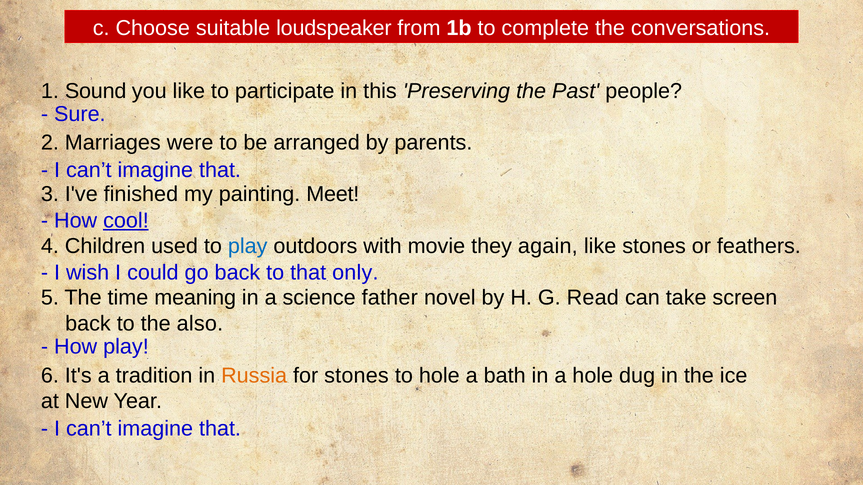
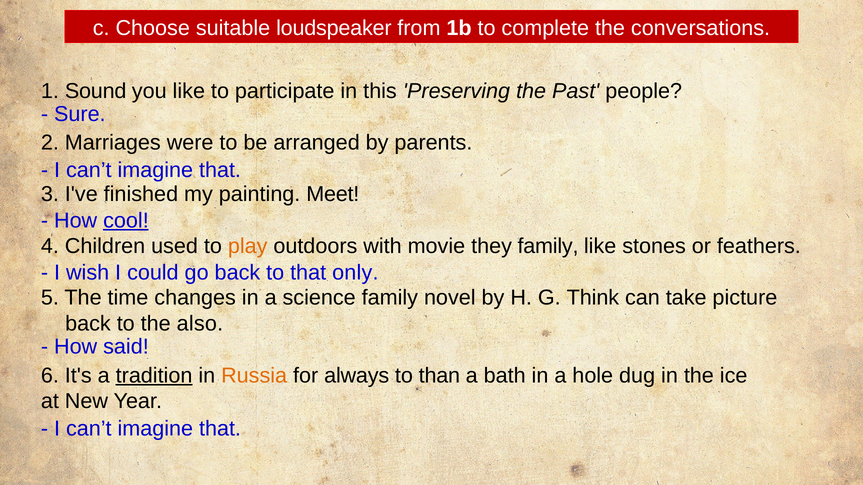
play at (248, 246) colour: blue -> orange
they again: again -> family
meaning: meaning -> changes
science father: father -> family
Read: Read -> Think
screen: screen -> picture
How play: play -> said
tradition underline: none -> present
for stones: stones -> always
to hole: hole -> than
